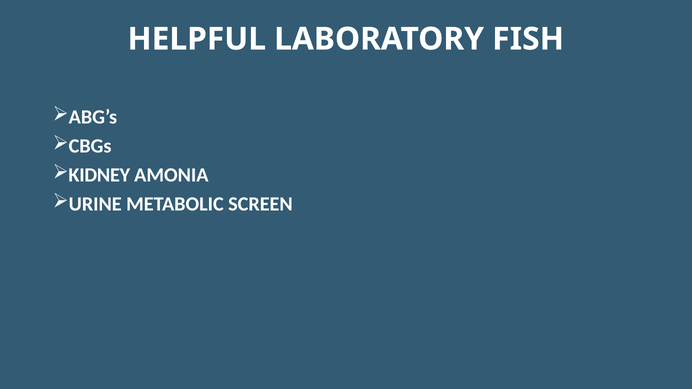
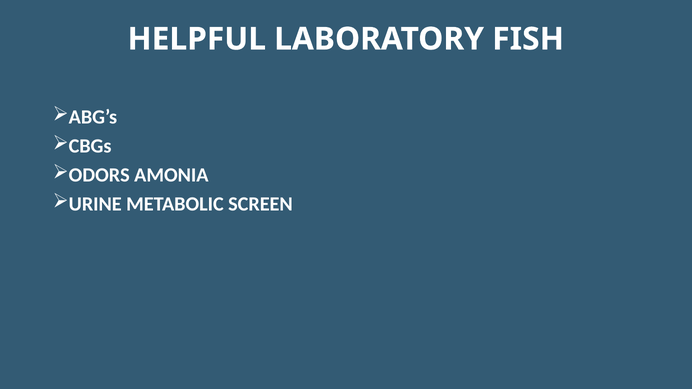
KIDNEY: KIDNEY -> ODORS
